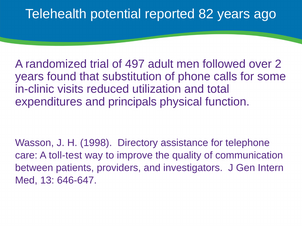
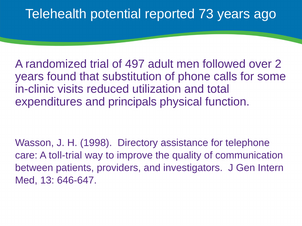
82: 82 -> 73
toll-test: toll-test -> toll-trial
